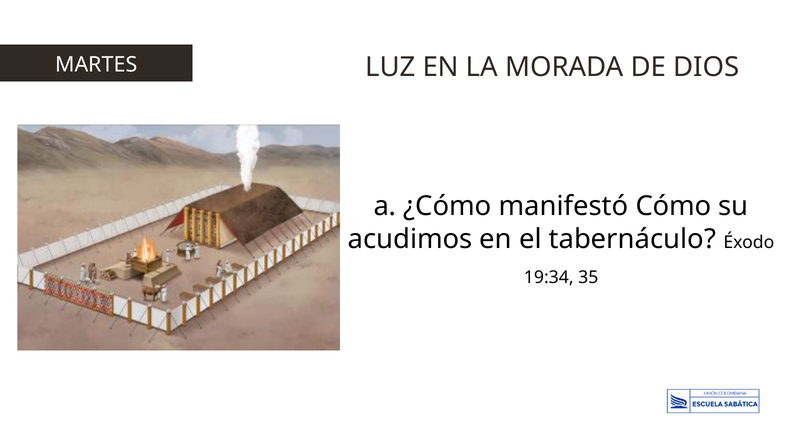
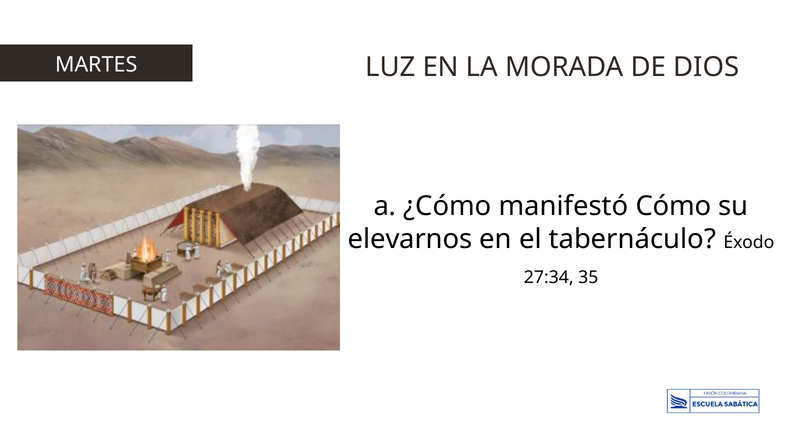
acudimos: acudimos -> elevarnos
19:34: 19:34 -> 27:34
